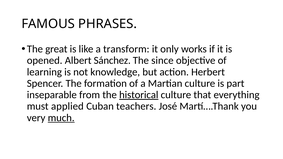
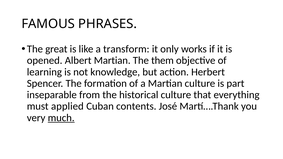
Albert Sánchez: Sánchez -> Martian
since: since -> them
historical underline: present -> none
teachers: teachers -> contents
